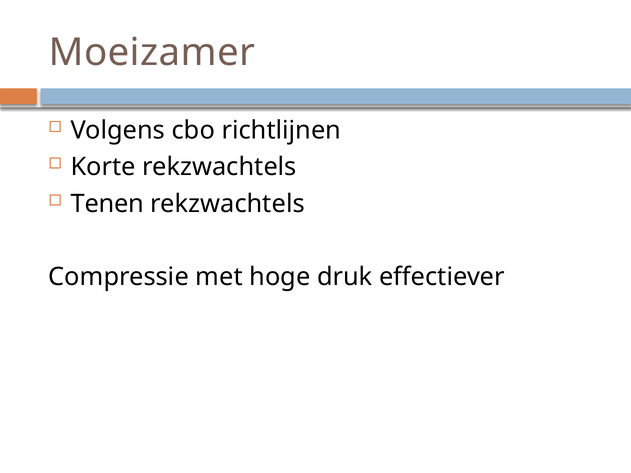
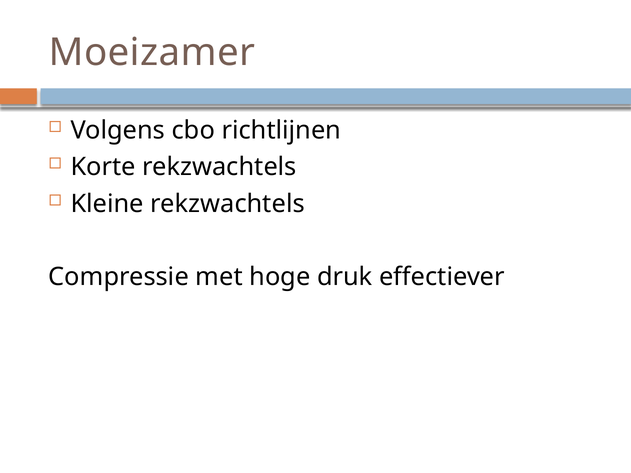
Tenen: Tenen -> Kleine
